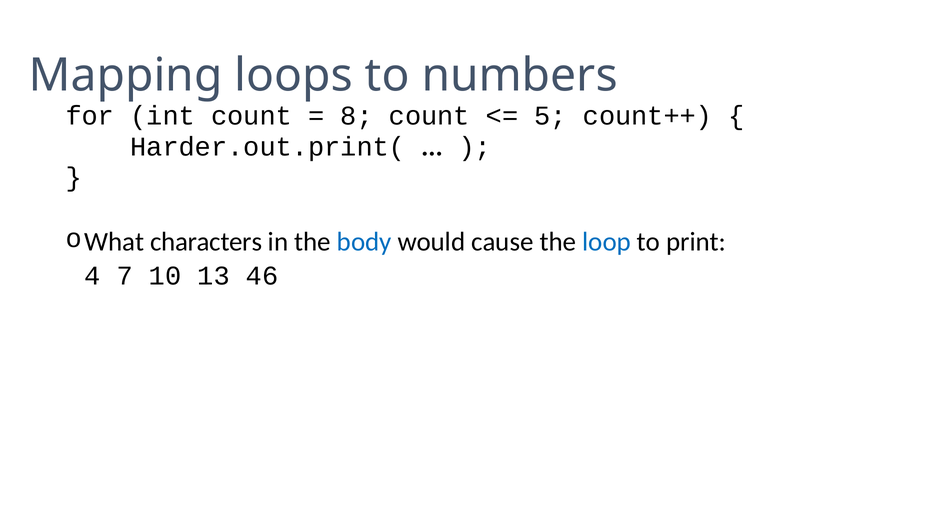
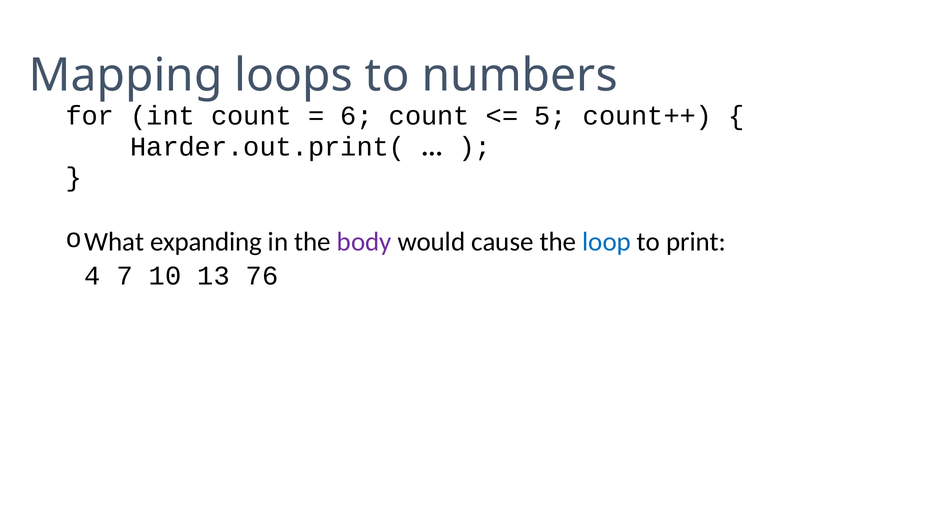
8: 8 -> 6
characters: characters -> expanding
body colour: blue -> purple
46: 46 -> 76
